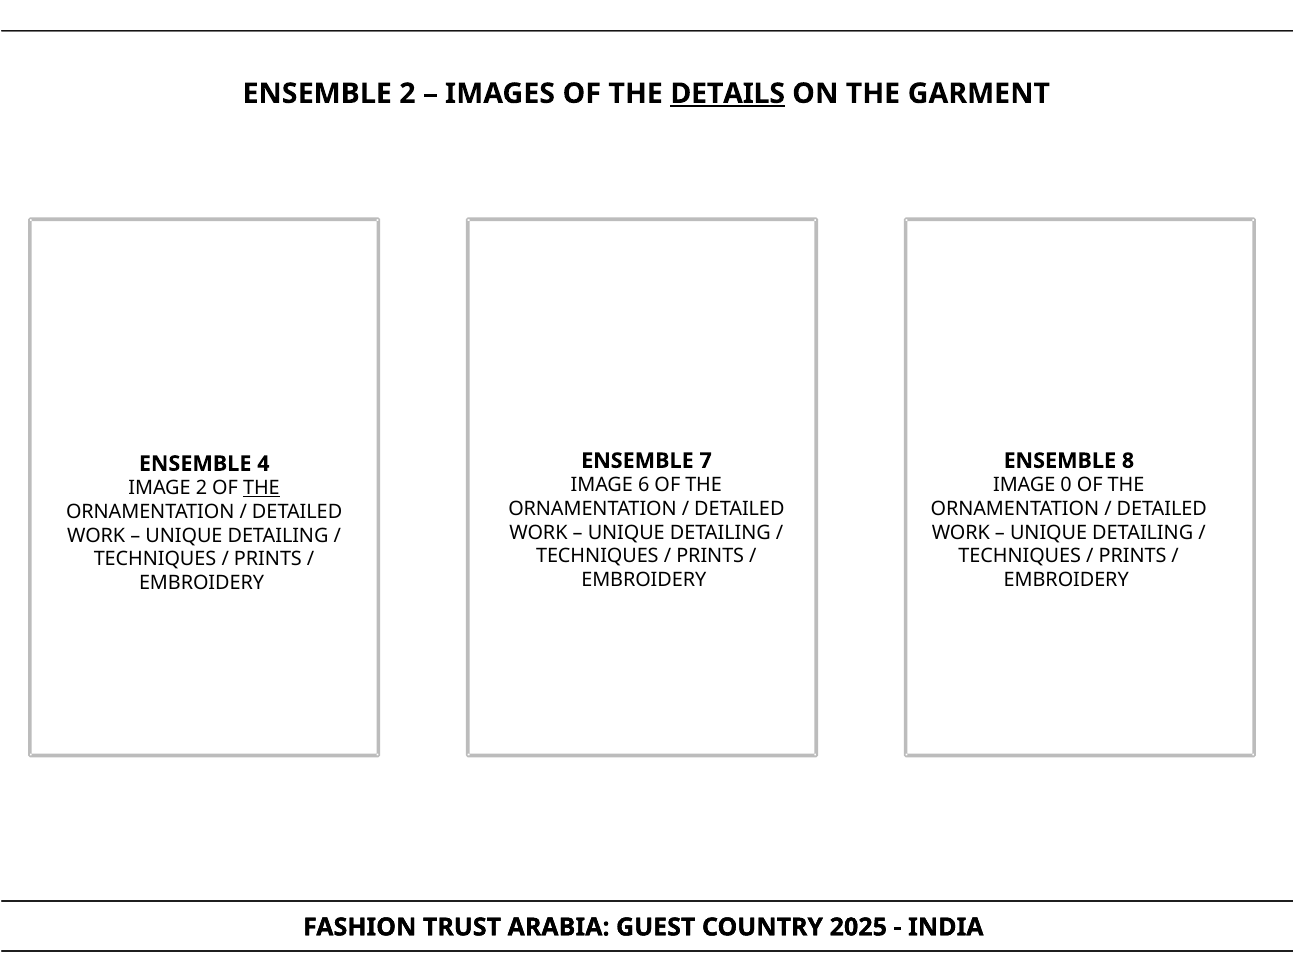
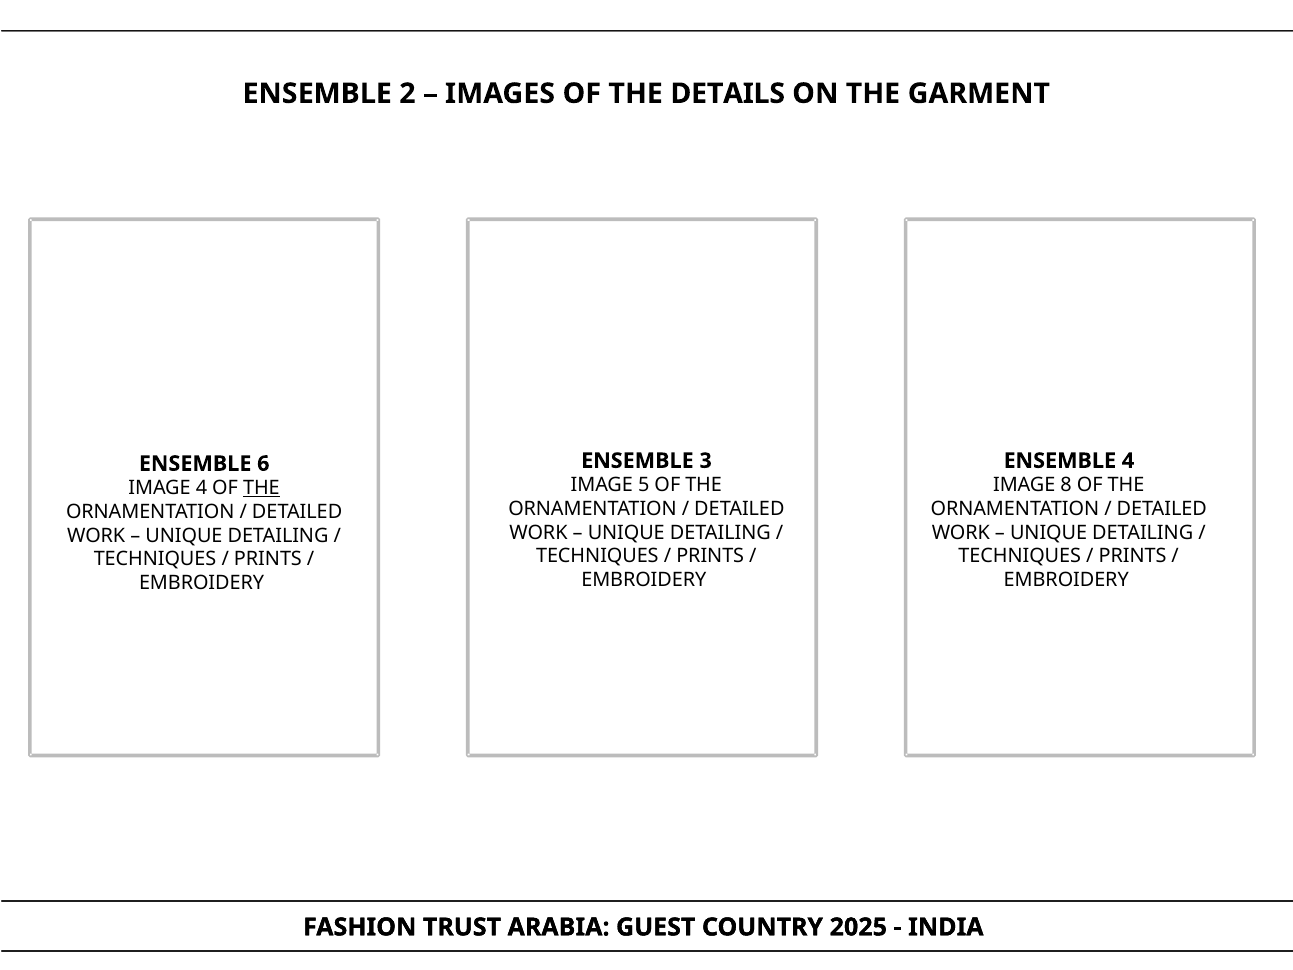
DETAILS underline: present -> none
7: 7 -> 3
ENSEMBLE 8: 8 -> 4
4: 4 -> 6
6: 6 -> 5
0: 0 -> 8
IMAGE 2: 2 -> 4
